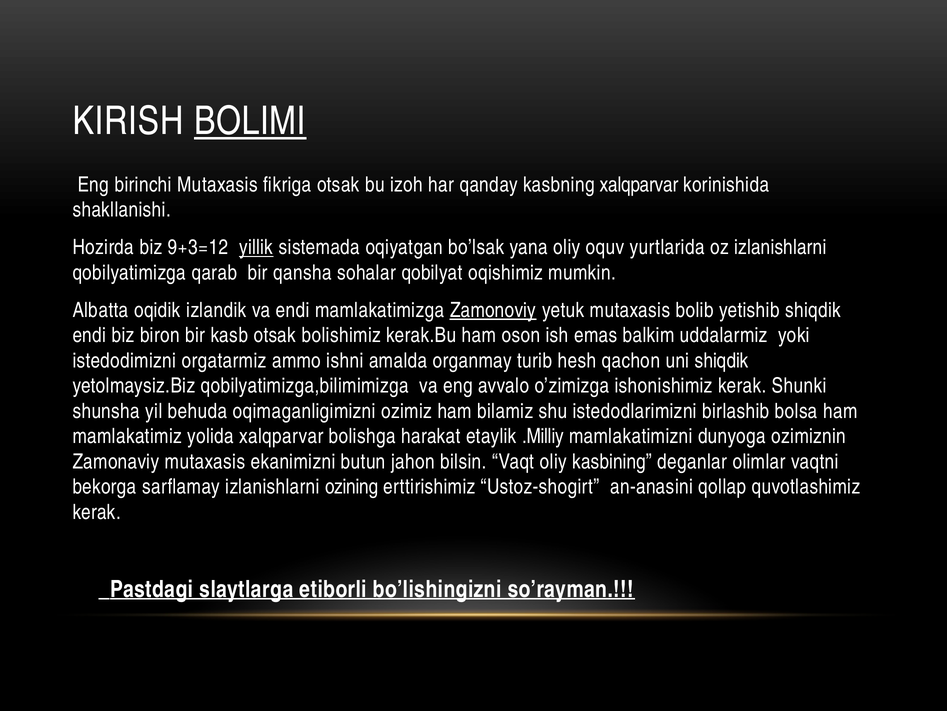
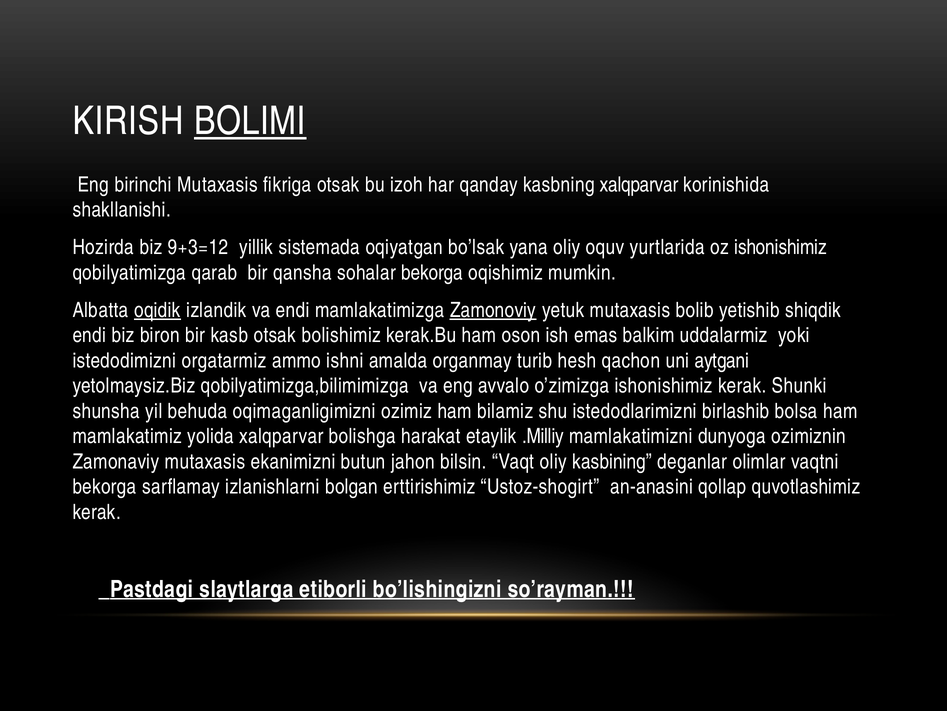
yillik underline: present -> none
oz izlanishlarni: izlanishlarni -> ishonishimiz
sohalar qobilyat: qobilyat -> bekorga
oqidik underline: none -> present
uni shiqdik: shiqdik -> aytgani
ozining: ozining -> bolgan
